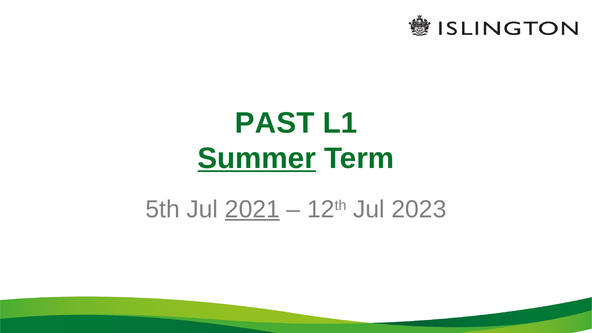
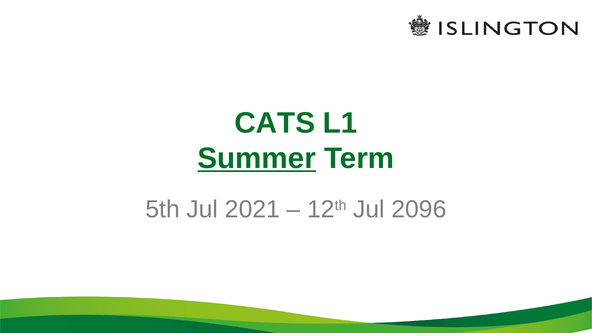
PAST: PAST -> CATS
2021 underline: present -> none
2023: 2023 -> 2096
